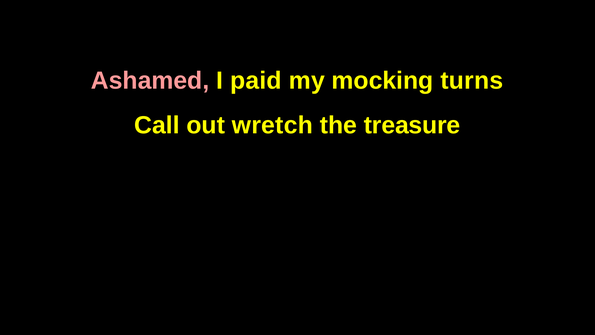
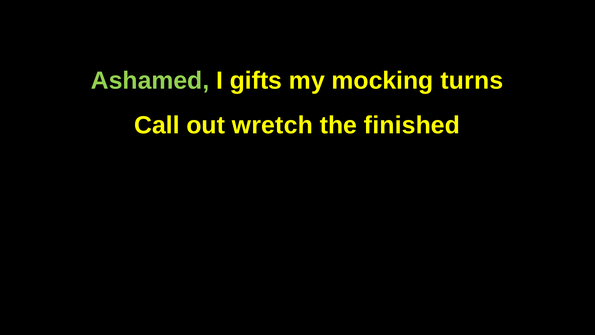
Ashamed colour: pink -> light green
paid: paid -> gifts
treasure: treasure -> finished
